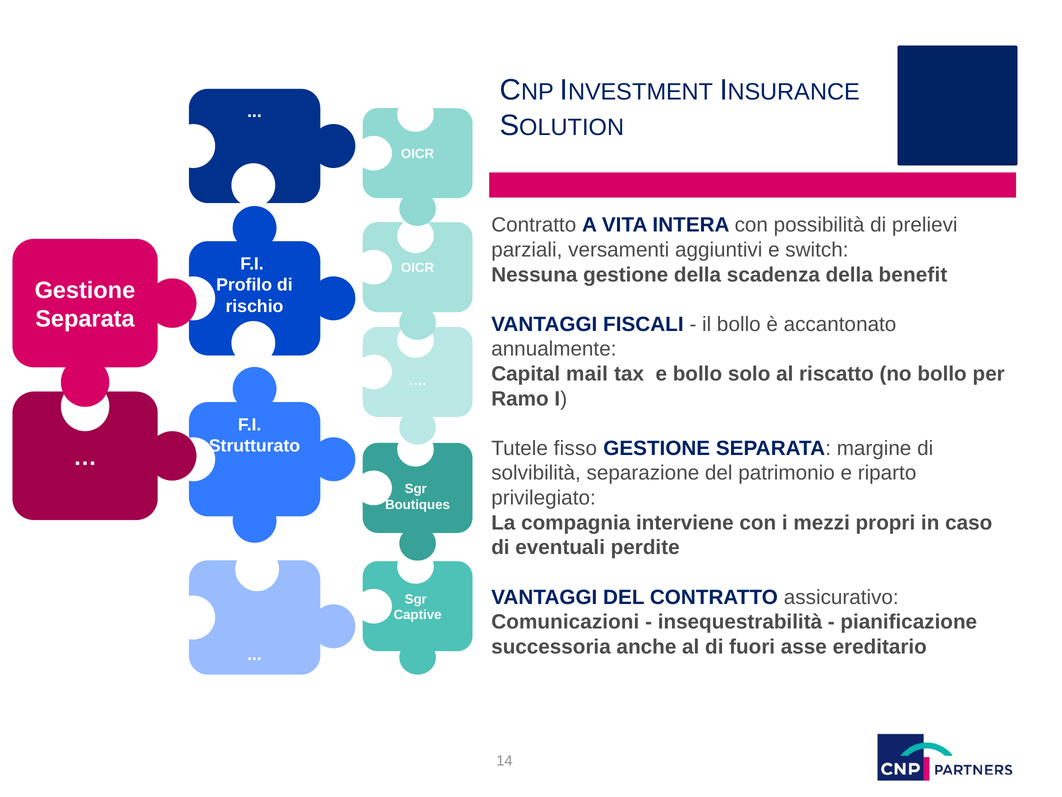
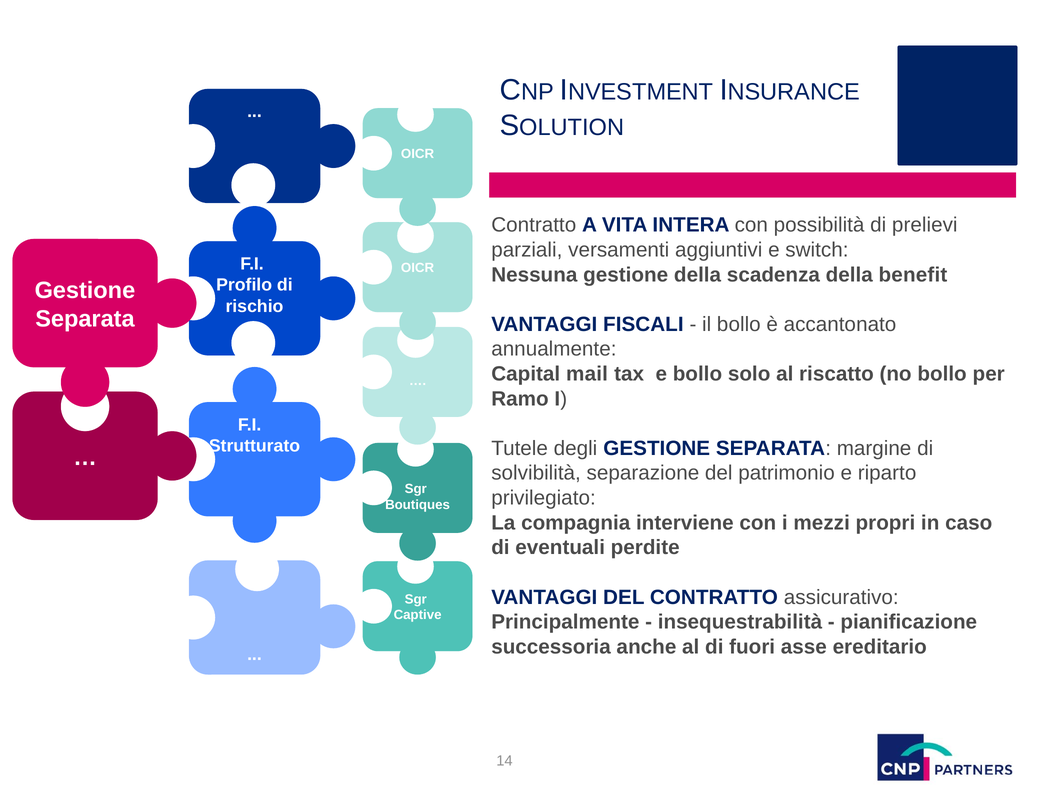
fisso: fisso -> degli
Comunicazioni: Comunicazioni -> Principalmente
